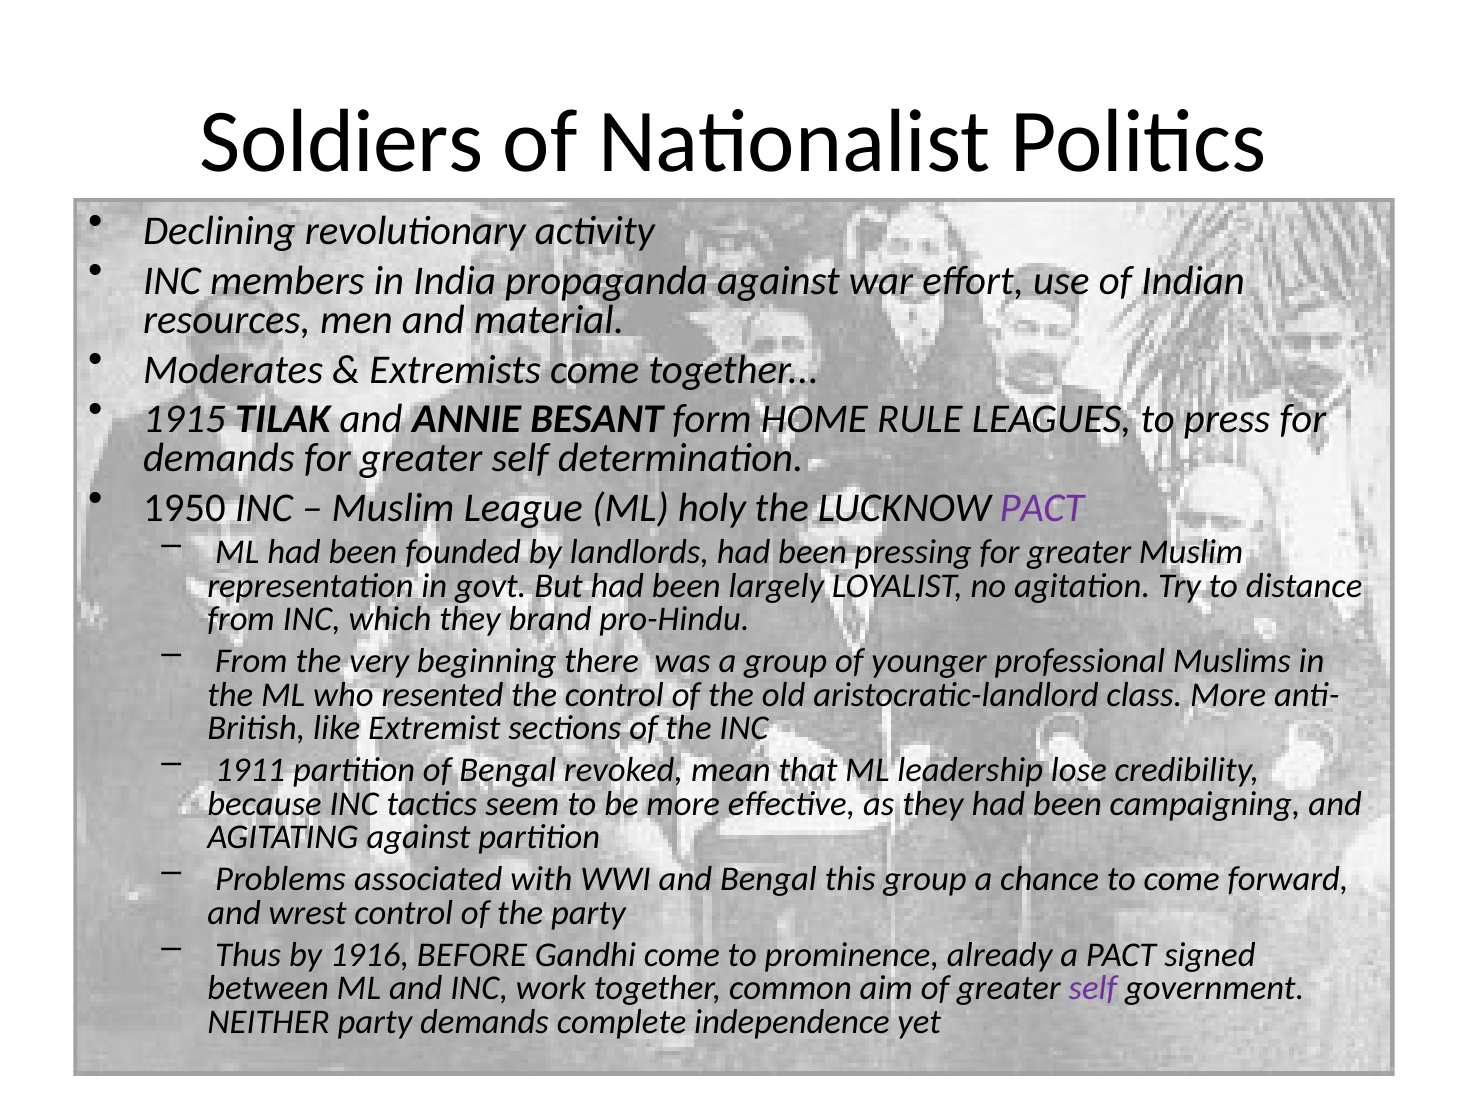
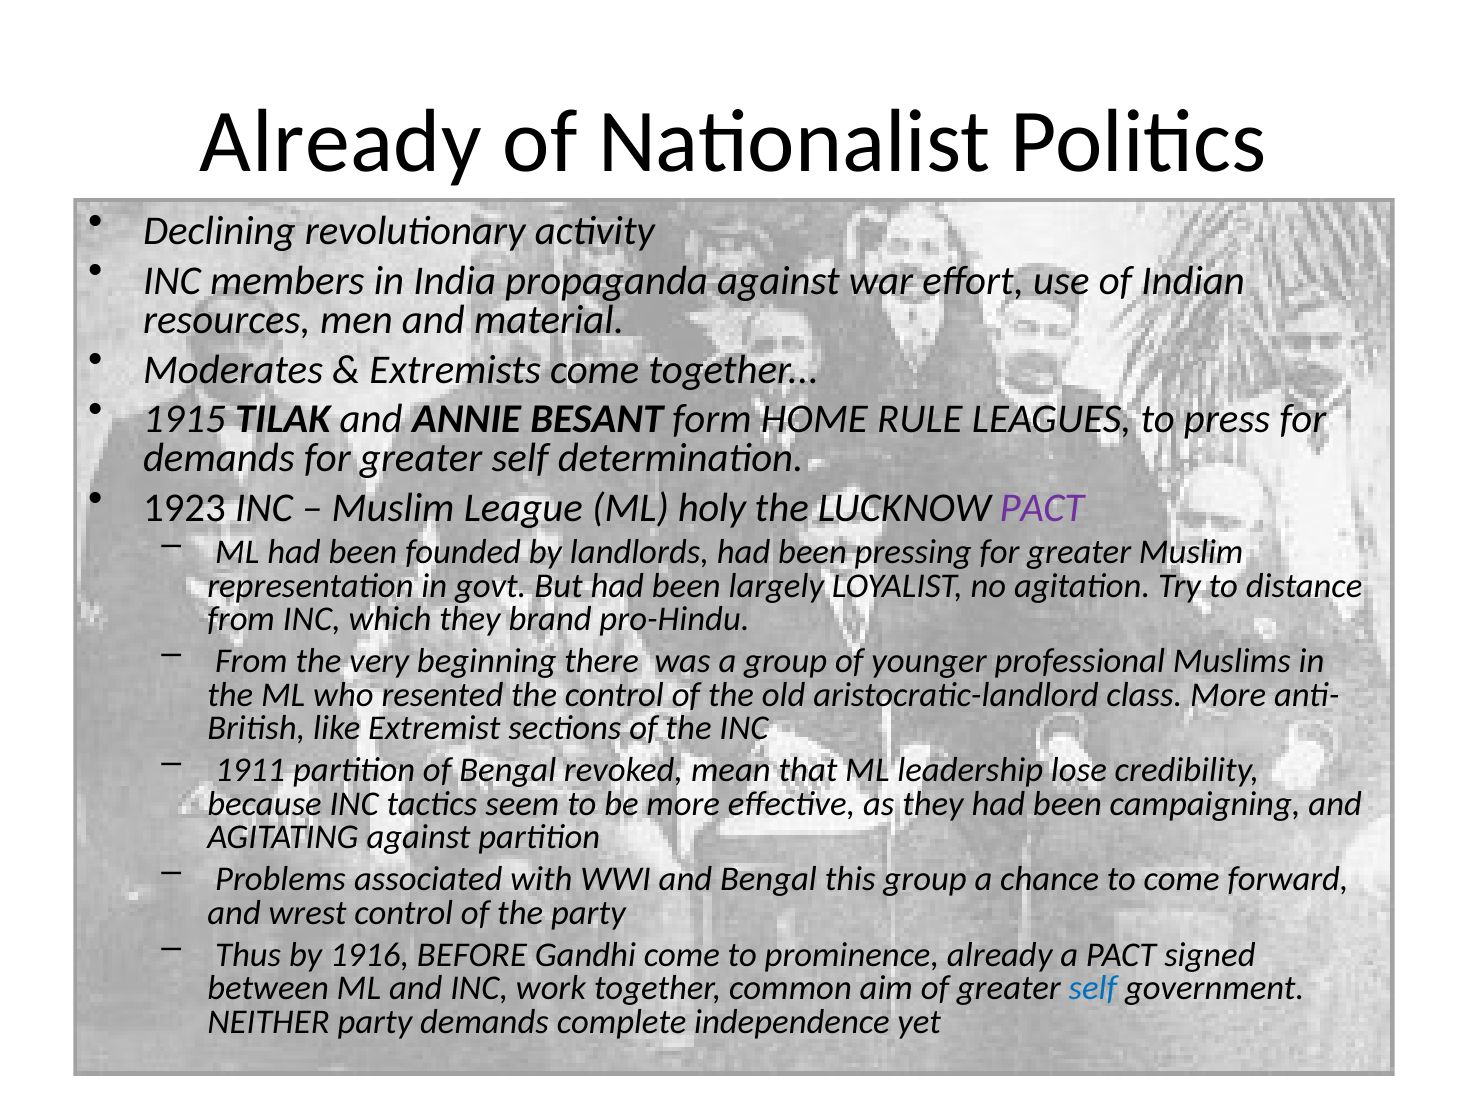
Soldiers at (342, 142): Soldiers -> Already
1950: 1950 -> 1923
self at (1093, 989) colour: purple -> blue
